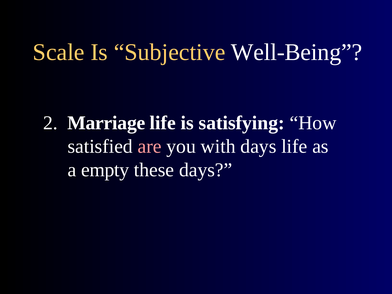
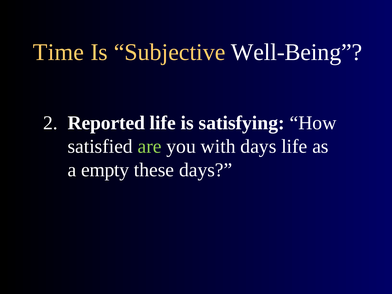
Scale: Scale -> Time
Marriage: Marriage -> Reported
are colour: pink -> light green
